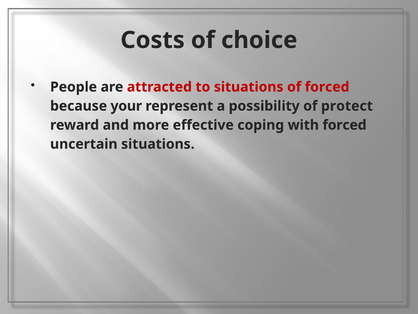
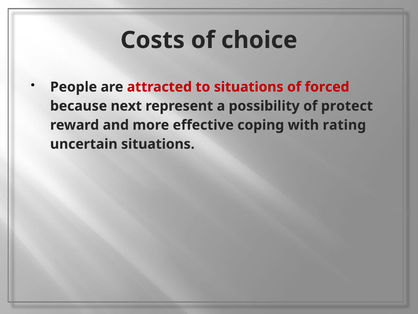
your: your -> next
with forced: forced -> rating
